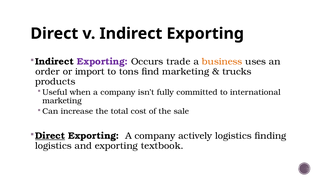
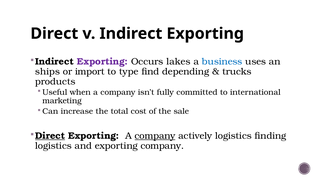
trade: trade -> lakes
business colour: orange -> blue
order: order -> ships
tons: tons -> type
find marketing: marketing -> depending
company at (155, 136) underline: none -> present
exporting textbook: textbook -> company
